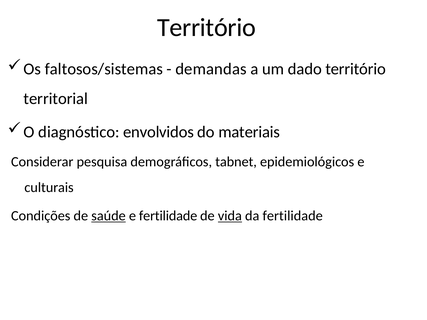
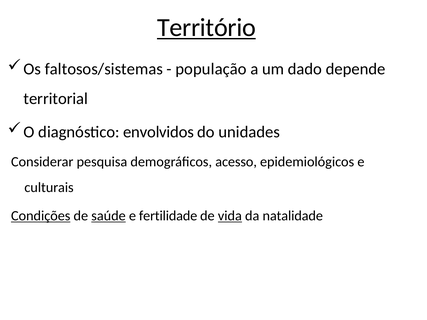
Território at (206, 27) underline: none -> present
demandas: demandas -> população
dado território: território -> depende
materiais: materiais -> unidades
tabnet: tabnet -> acesso
Condições underline: none -> present
da fertilidade: fertilidade -> natalidade
